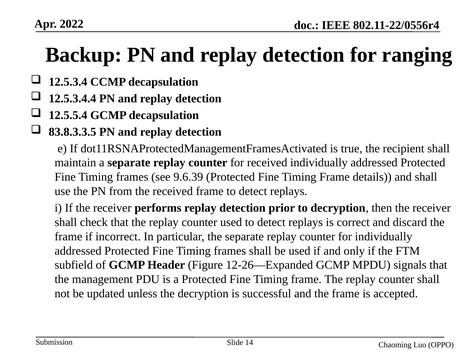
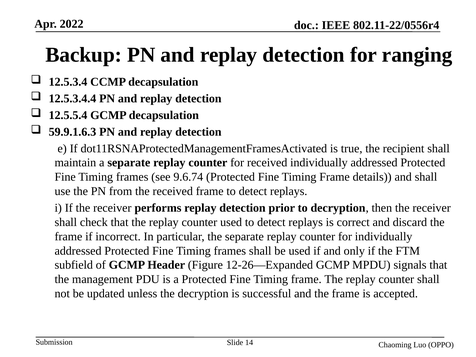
83.8.3.3.5: 83.8.3.3.5 -> 59.9.1.6.3
9.6.39: 9.6.39 -> 9.6.74
